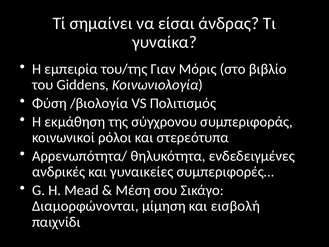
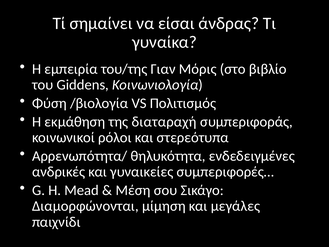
σύγχρονου: σύγχρονου -> διαταραχή
εισβολή: εισβολή -> μεγάλες
